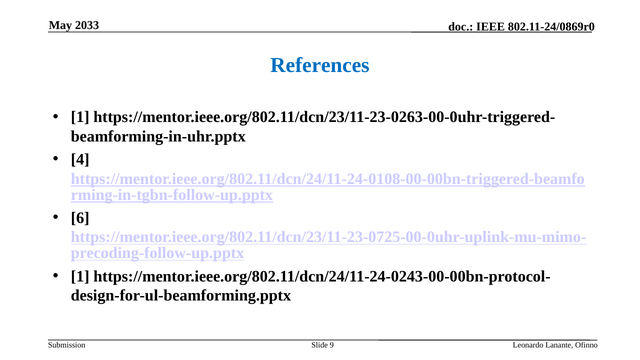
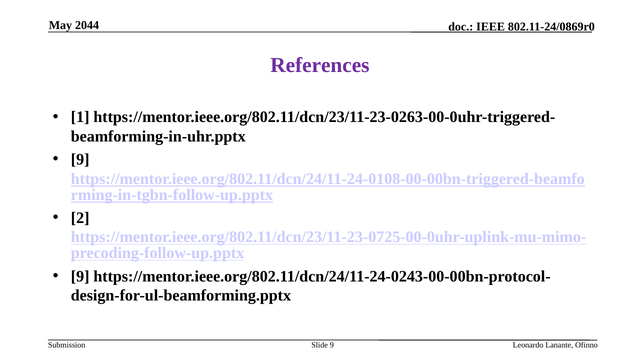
2033: 2033 -> 2044
References colour: blue -> purple
4 at (80, 160): 4 -> 9
6: 6 -> 2
1 at (80, 276): 1 -> 9
